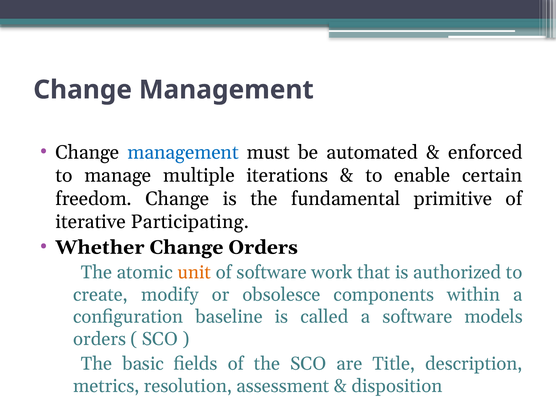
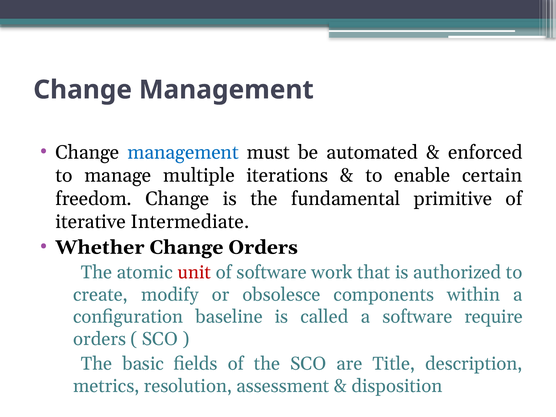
Participating: Participating -> Intermediate
unit colour: orange -> red
models: models -> require
